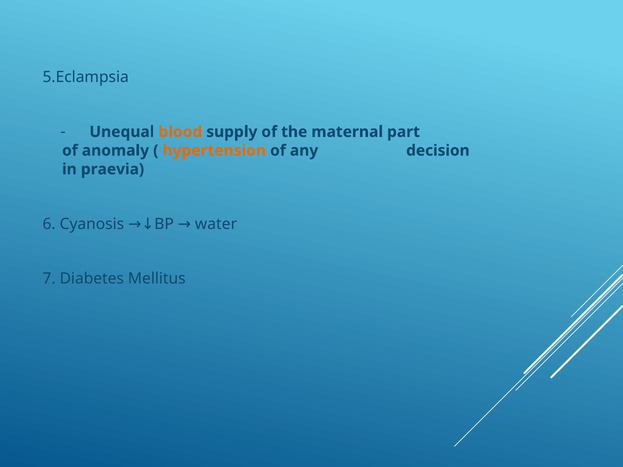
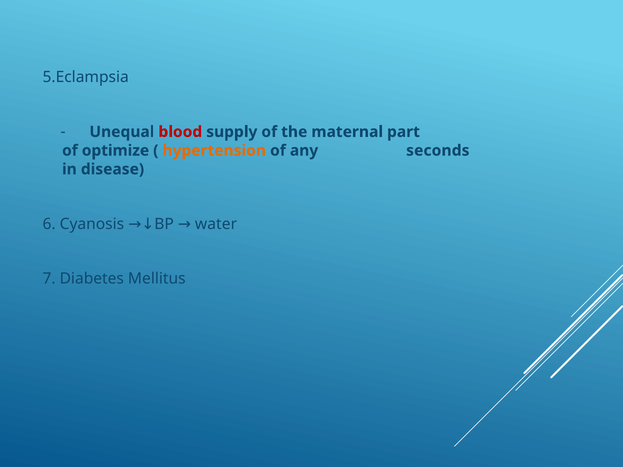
blood colour: orange -> red
anomaly: anomaly -> optimize
decision: decision -> seconds
praevia: praevia -> disease
